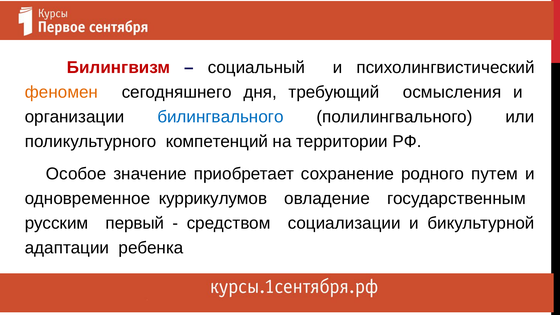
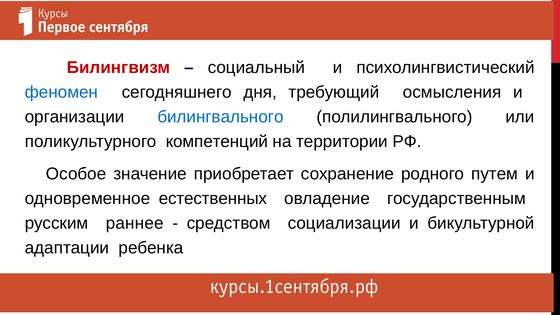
феномен colour: orange -> blue
куррикулумов: куррикулумов -> естественных
первый: первый -> раннее
